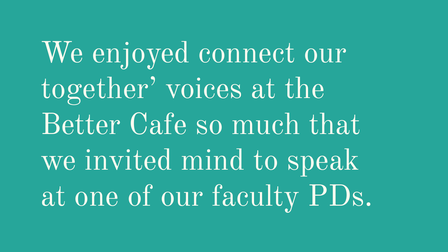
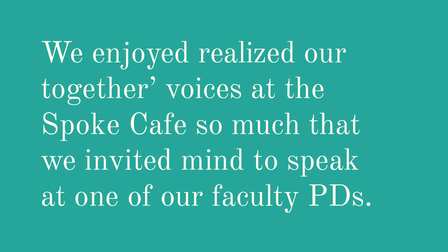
connect: connect -> realized
Better: Better -> Spoke
